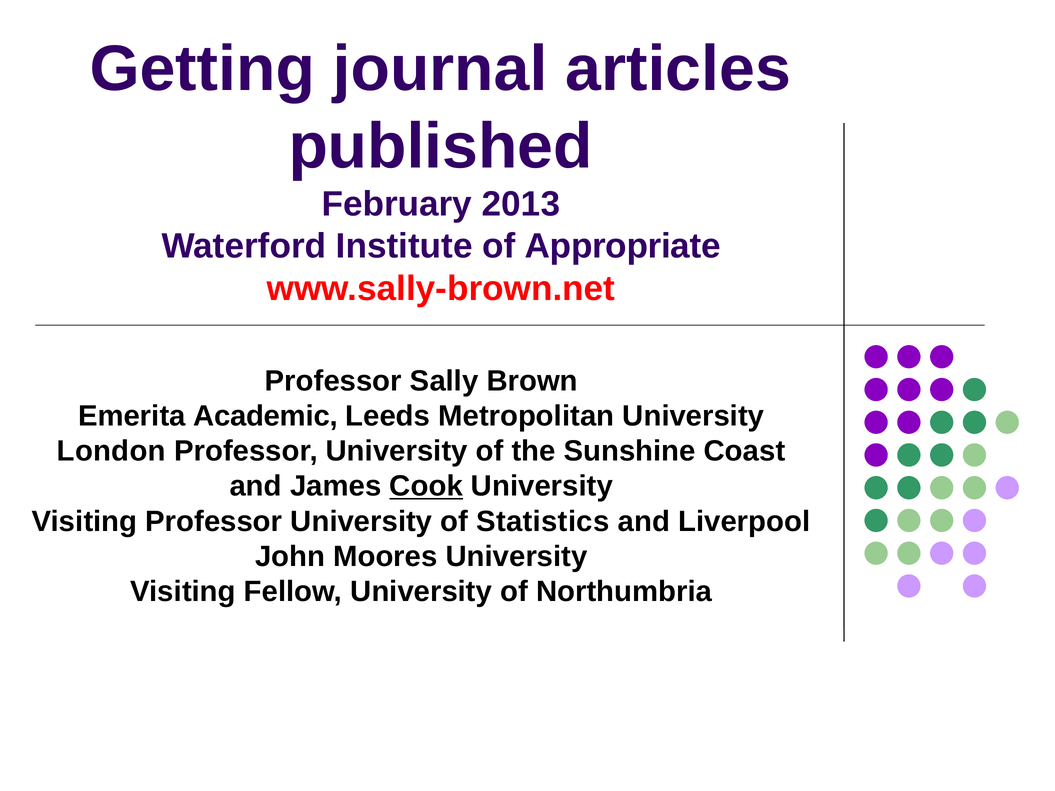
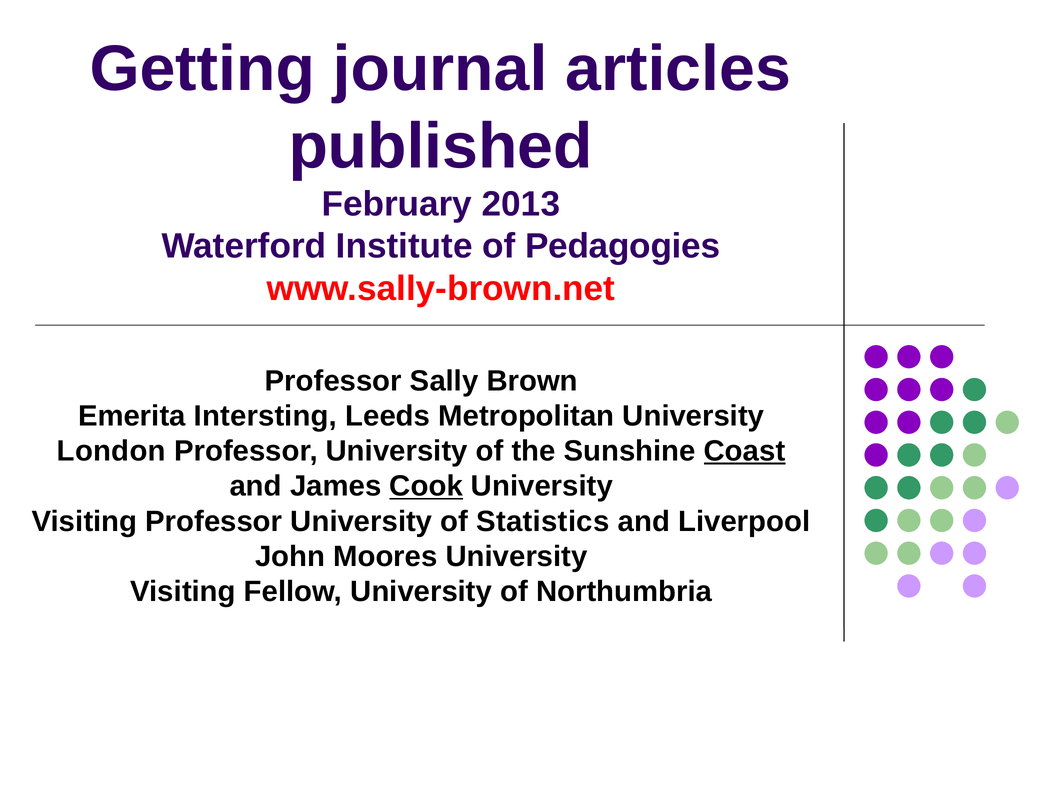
Appropriate: Appropriate -> Pedagogies
Academic: Academic -> Intersting
Coast underline: none -> present
